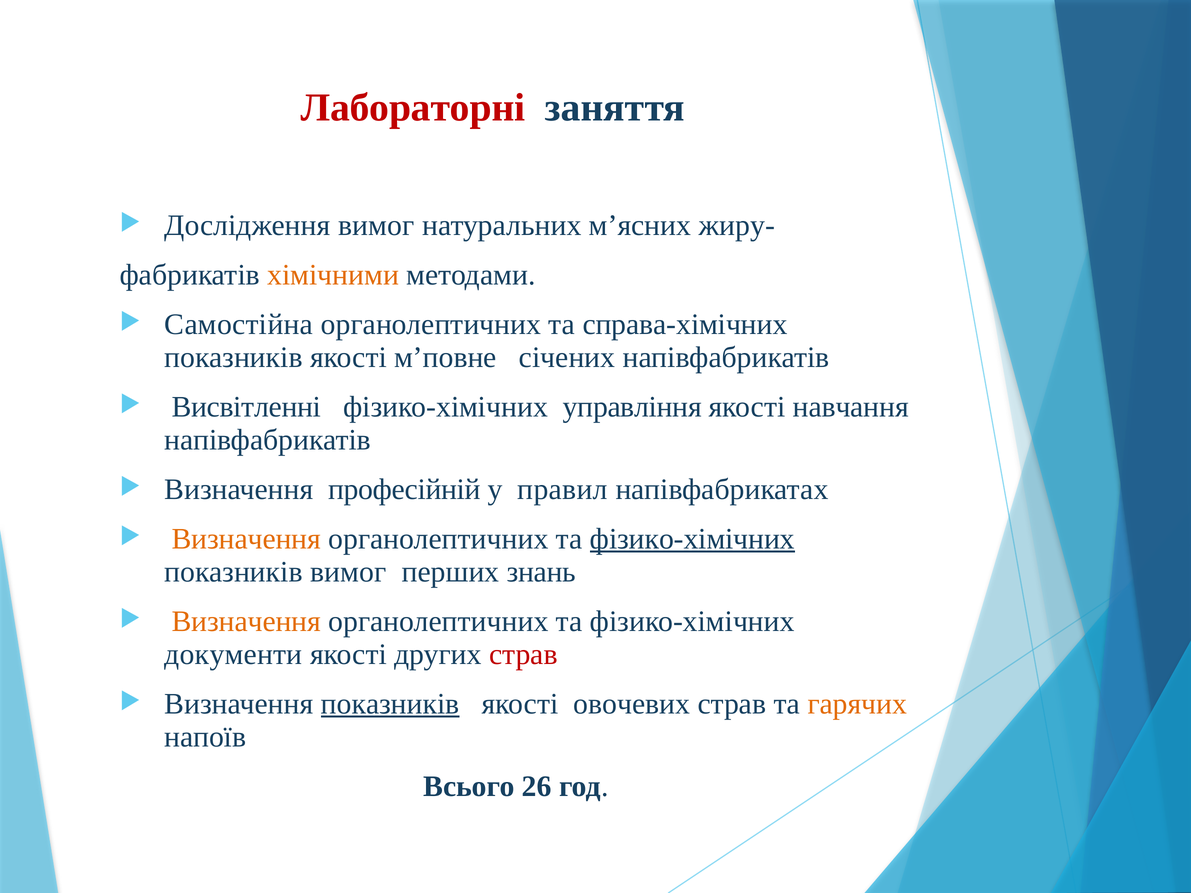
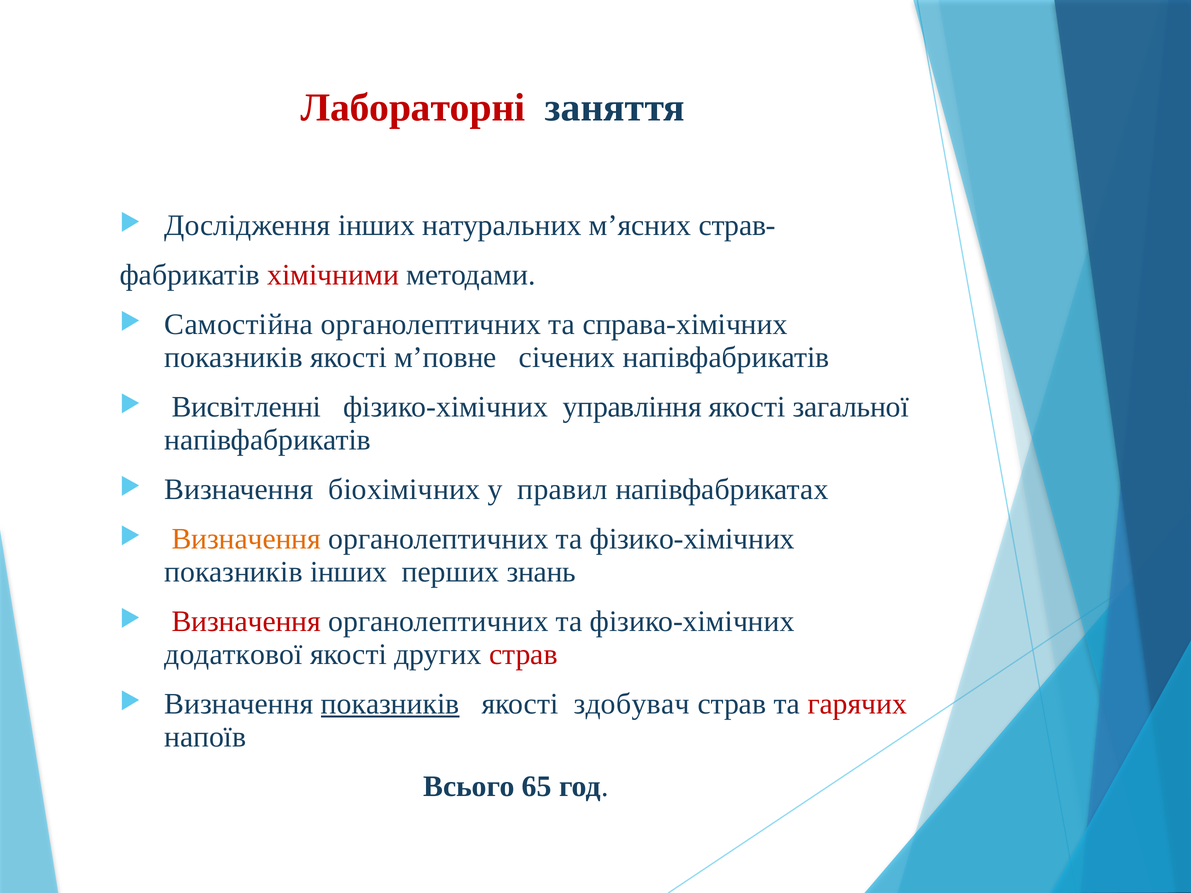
Дослідження вимог: вимог -> інших
жиру-: жиру- -> страв-
хімічними colour: orange -> red
навчання: навчання -> загальної
професійній: професійній -> біохімічних
фізико-хімічних at (692, 539) underline: present -> none
показників вимог: вимог -> інших
Визначення at (246, 621) colour: orange -> red
документи: документи -> додаткової
овочевих: овочевих -> здобувач
гарячих colour: orange -> red
26: 26 -> 65
